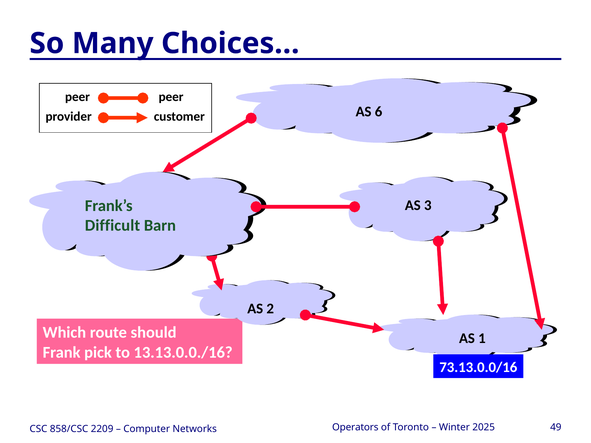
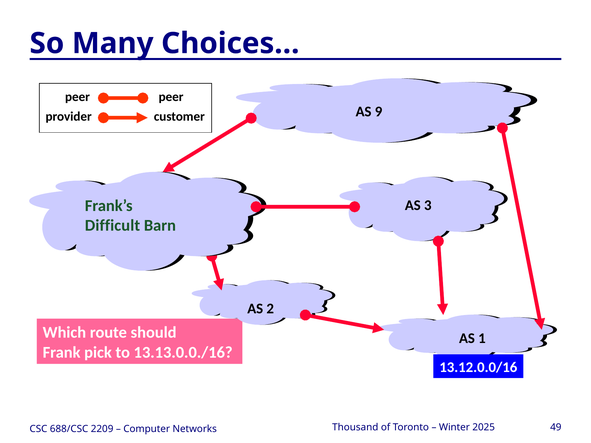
6: 6 -> 9
73.13.0.0/16: 73.13.0.0/16 -> 13.12.0.0/16
Operators: Operators -> Thousand
858/CSC: 858/CSC -> 688/CSC
